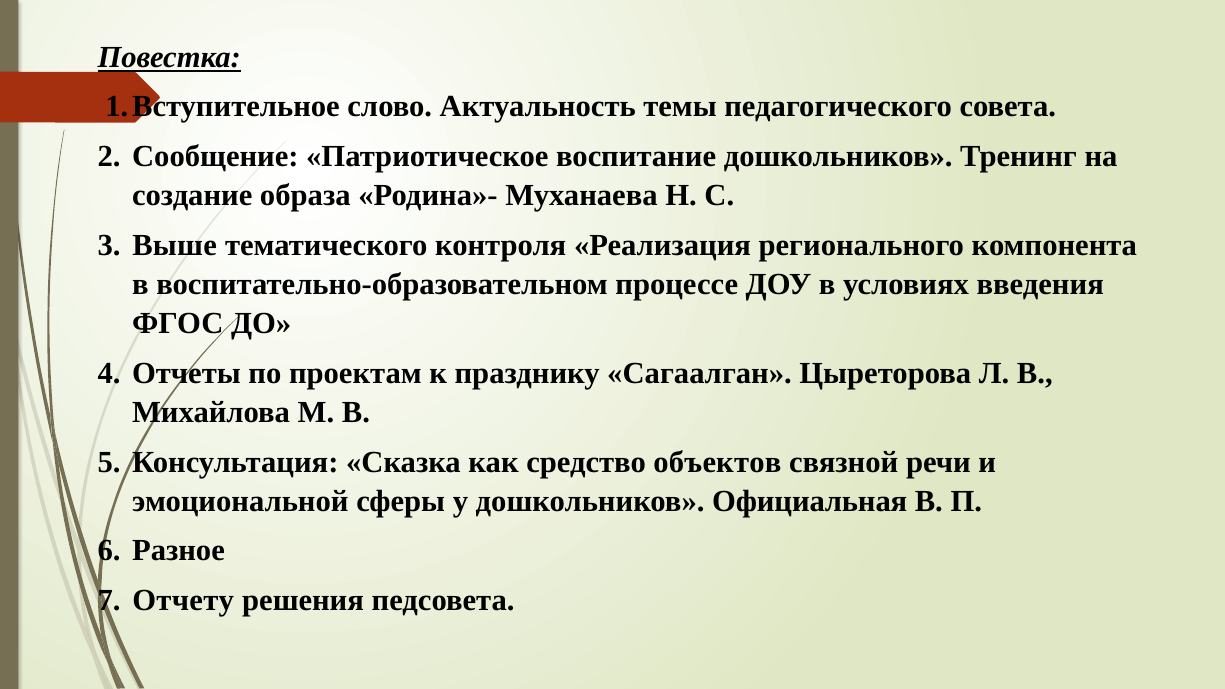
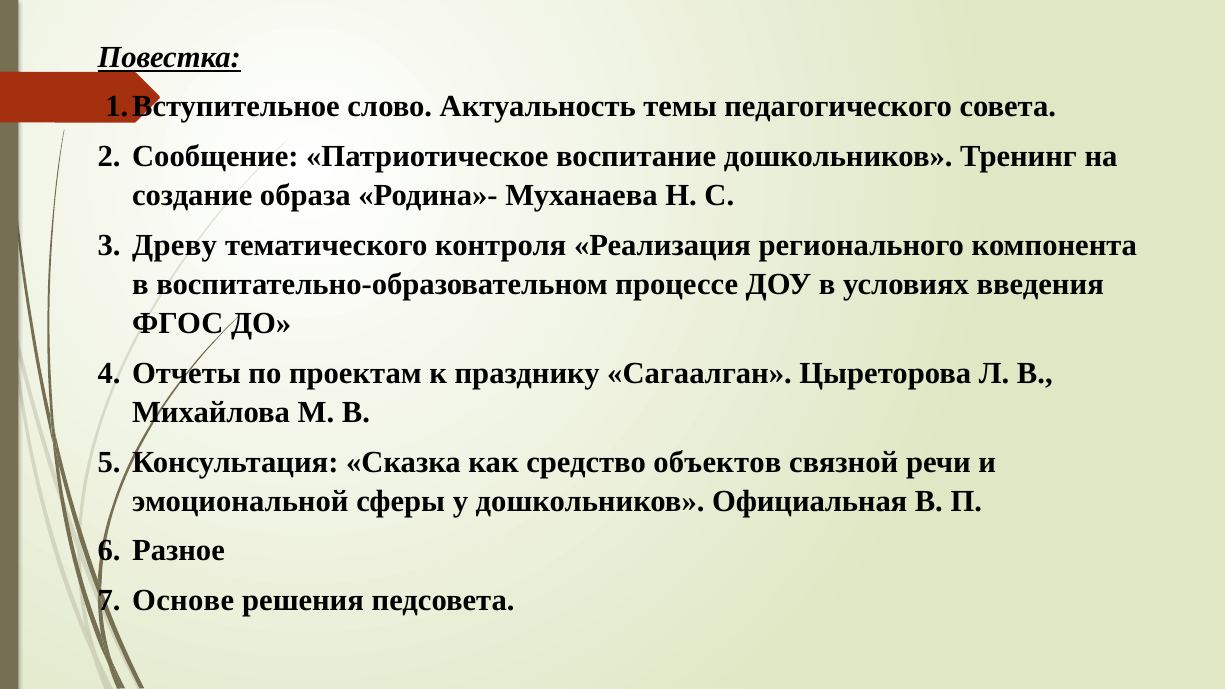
Выше: Выше -> Древу
Отчету: Отчету -> Основе
